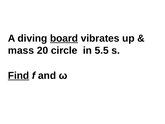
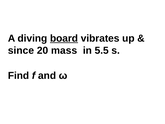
mass: mass -> since
circle: circle -> mass
Find underline: present -> none
